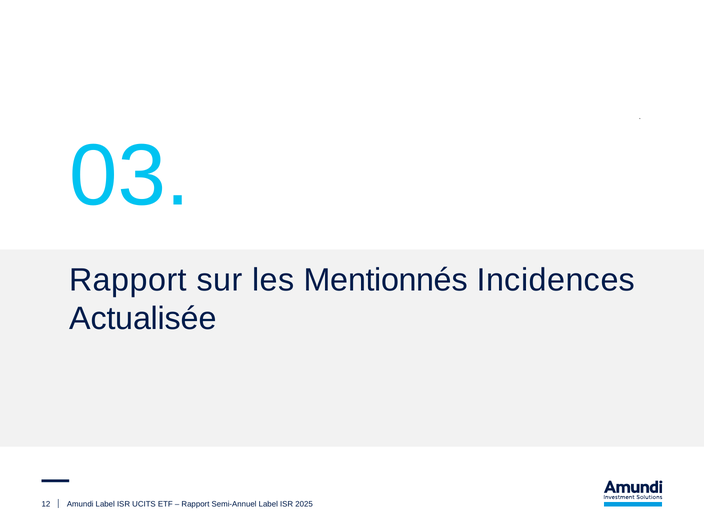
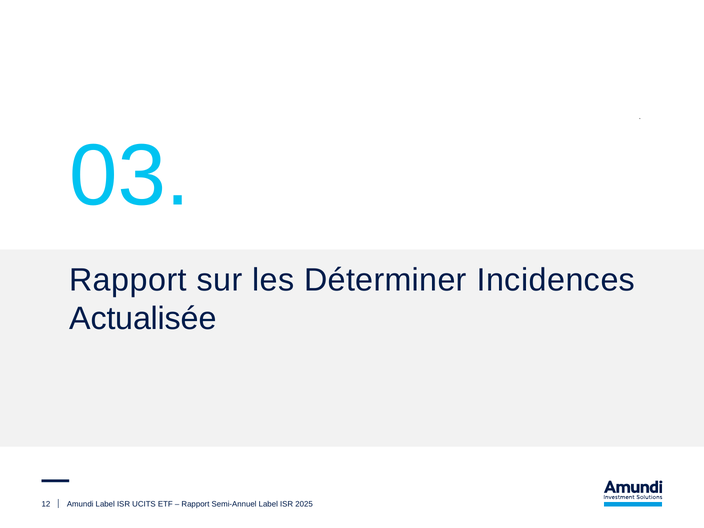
Mentionnés: Mentionnés -> Déterminer
